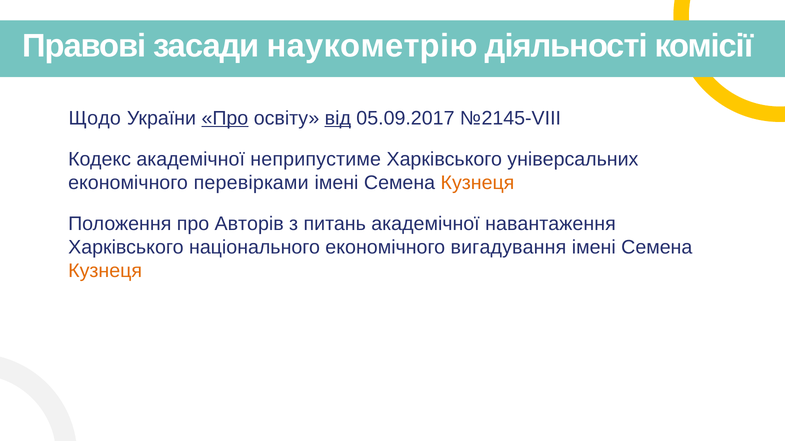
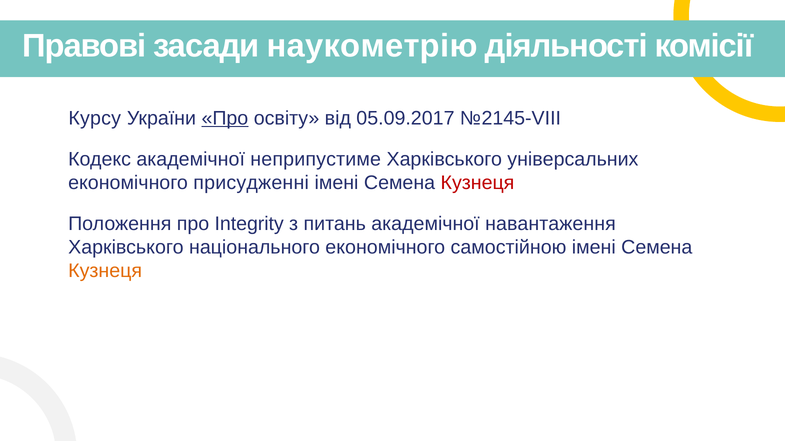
Щодо: Щодо -> Курсу
від underline: present -> none
перевірками: перевірками -> присудженні
Кузнеця at (477, 183) colour: orange -> red
Авторів: Авторів -> Integrity
вигадування: вигадування -> самостійною
